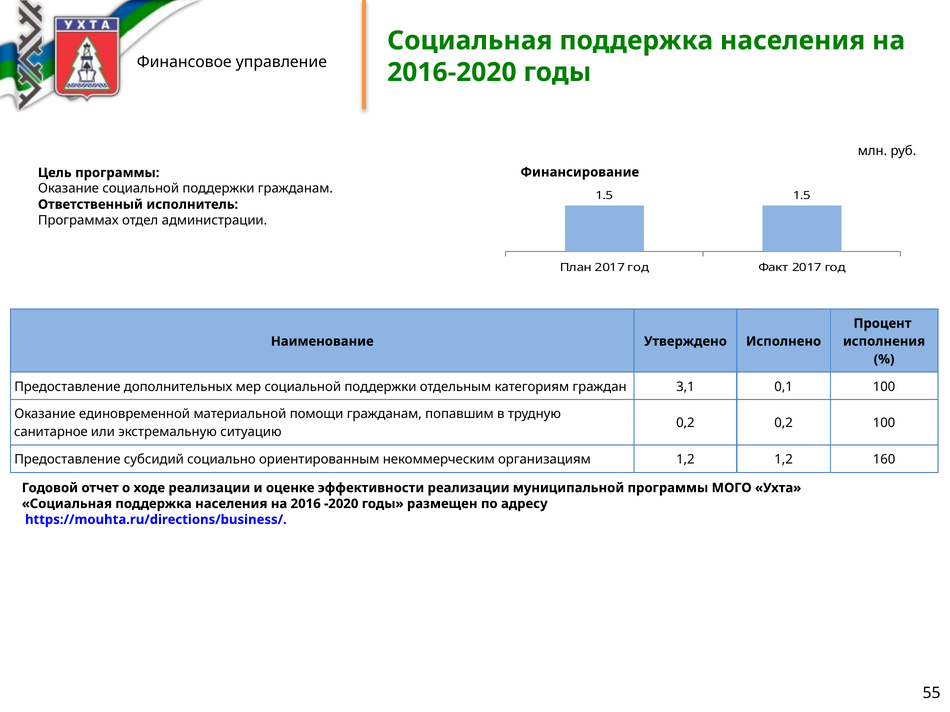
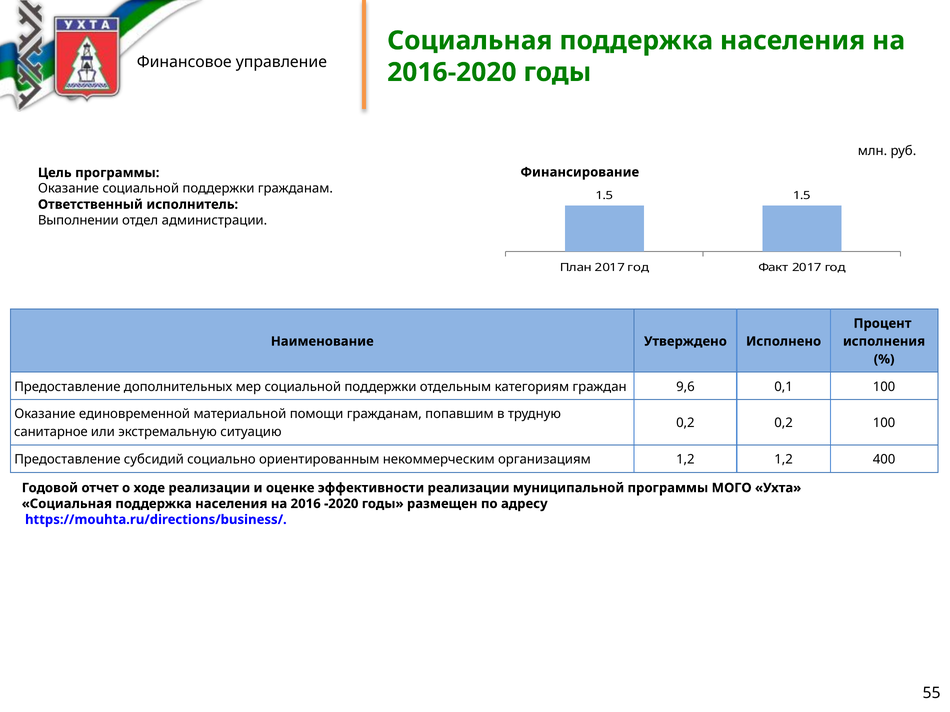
Программах: Программах -> Выполнении
3,1: 3,1 -> 9,6
160: 160 -> 400
